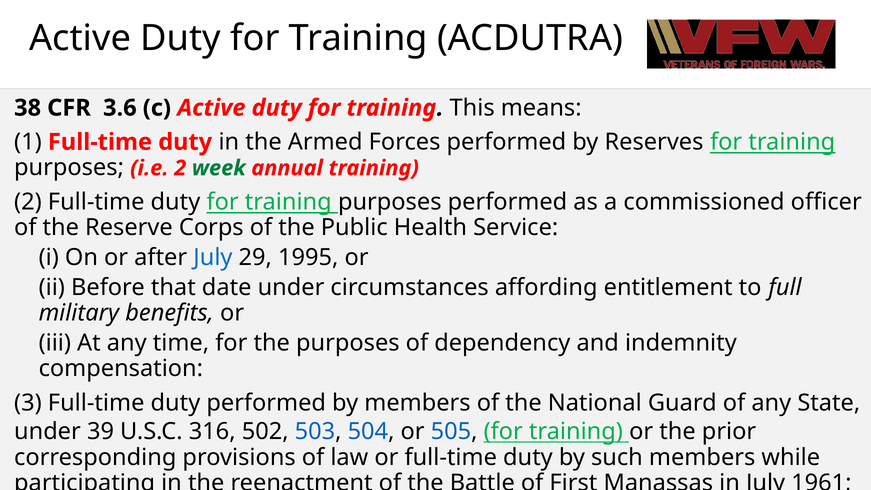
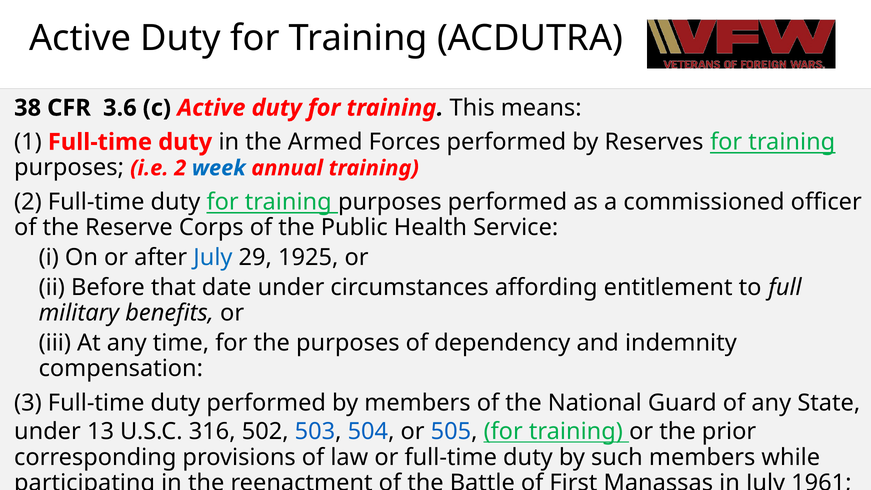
week colour: green -> blue
1995: 1995 -> 1925
39: 39 -> 13
